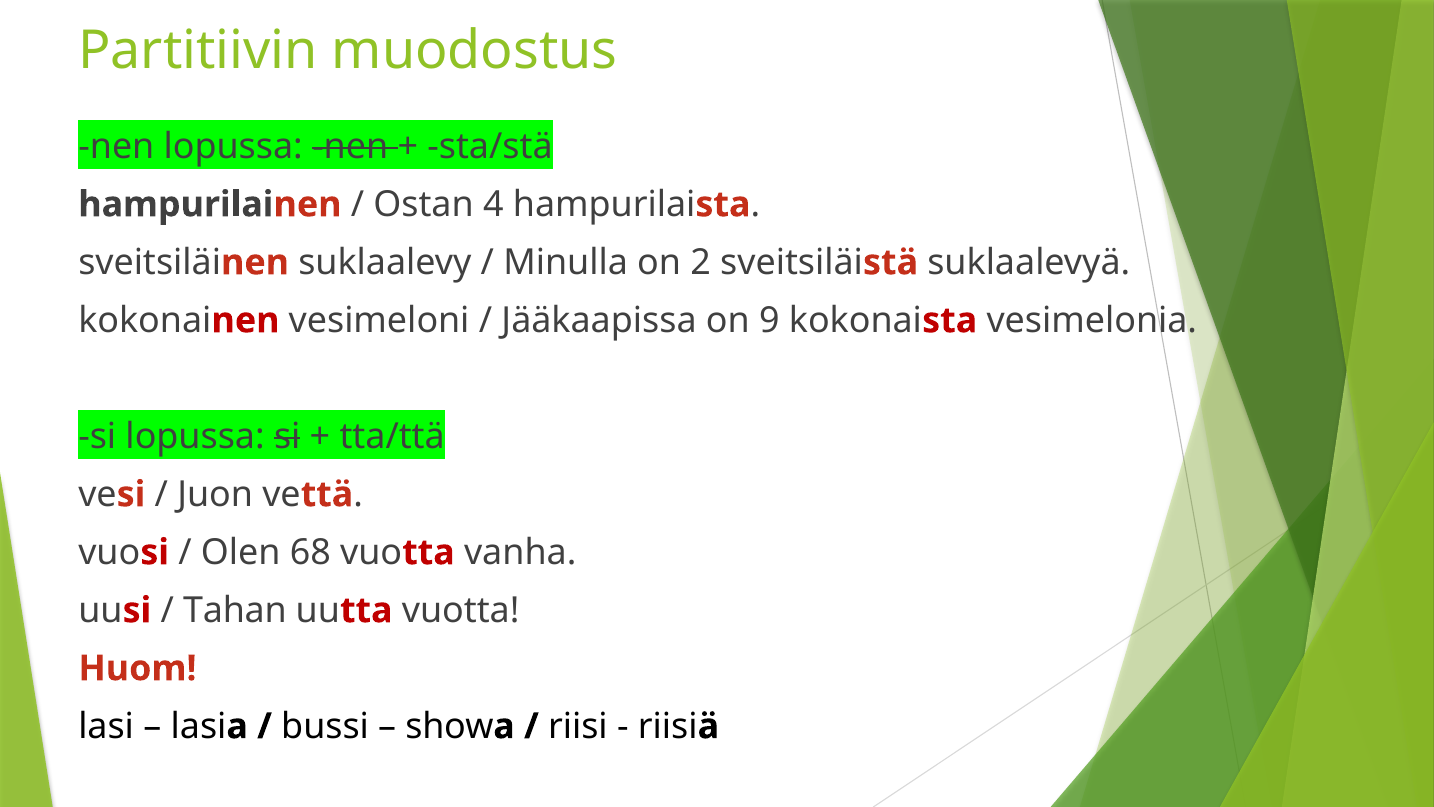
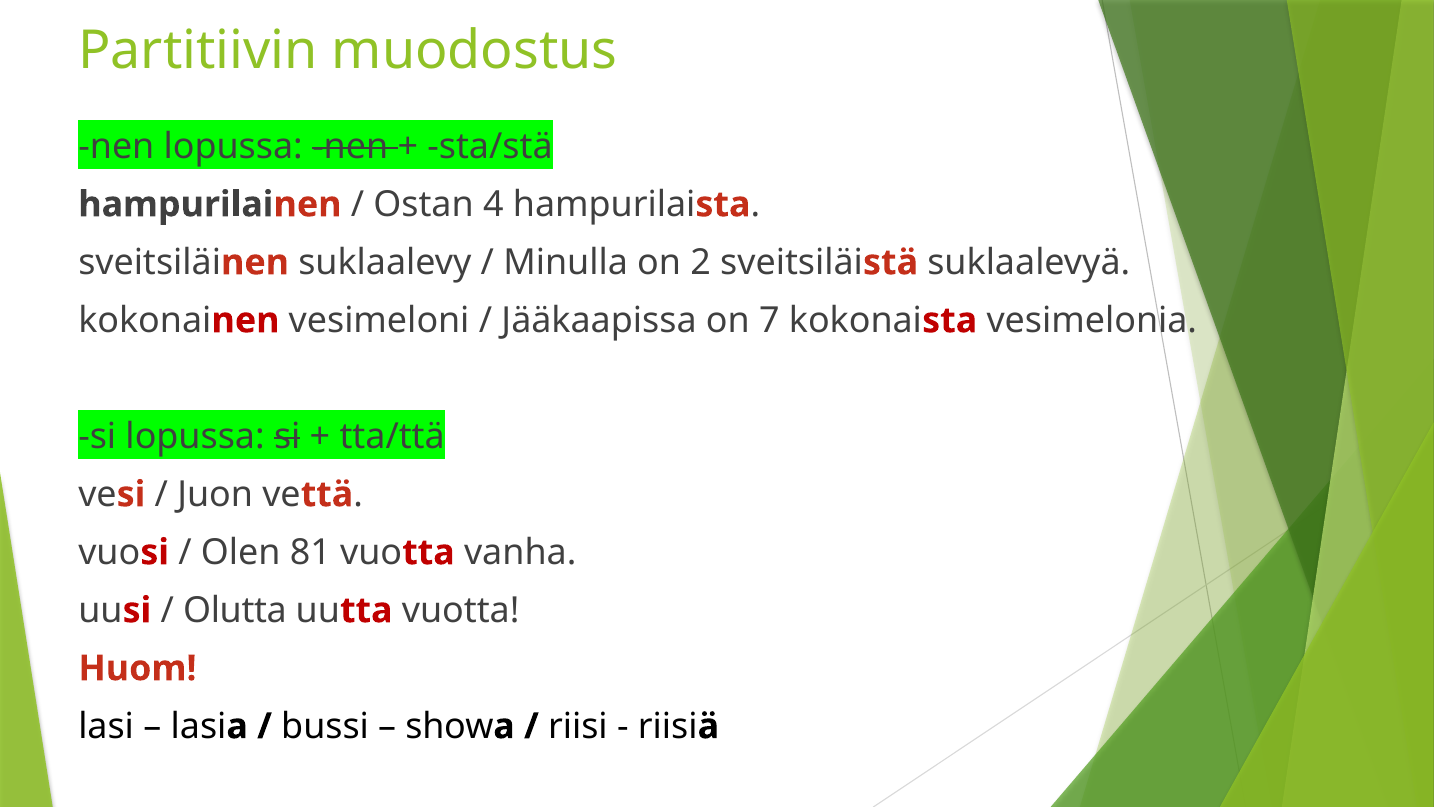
9: 9 -> 7
68: 68 -> 81
Tahan: Tahan -> Olutta
